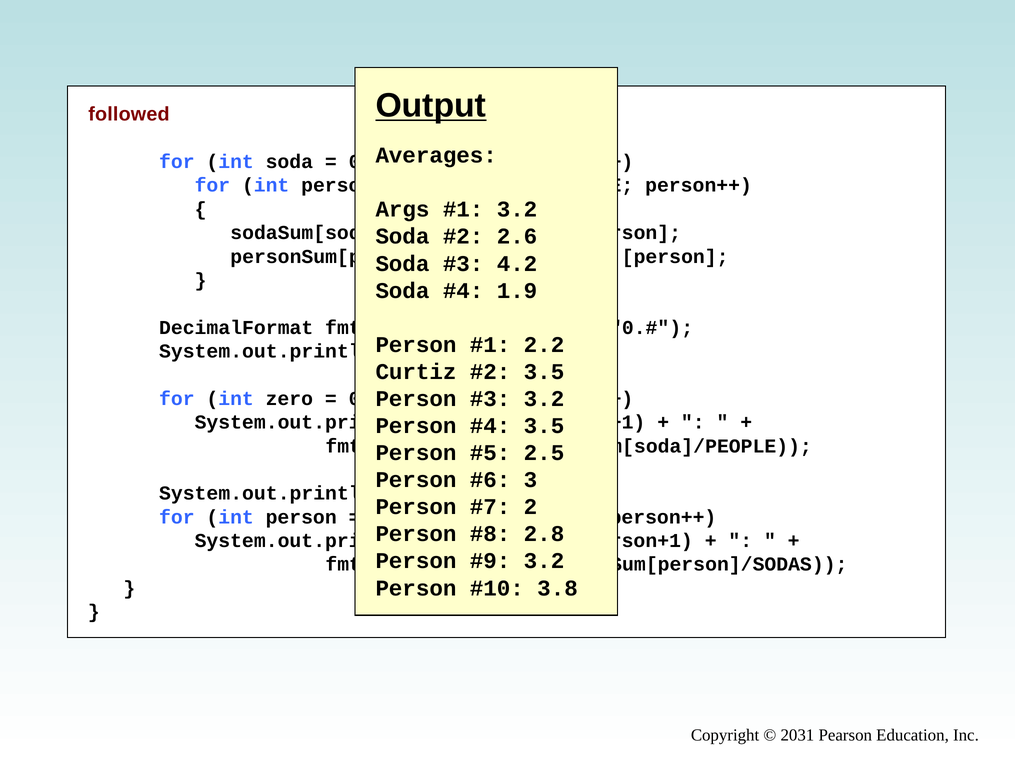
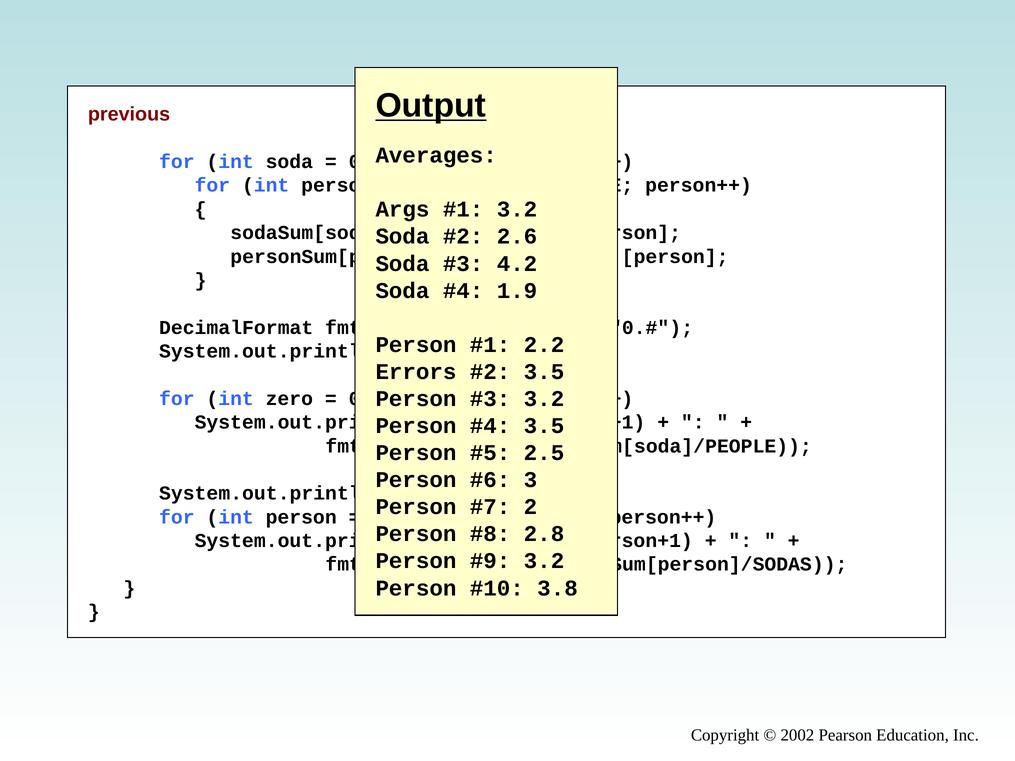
followed: followed -> previous
Curtiz: Curtiz -> Errors
2031: 2031 -> 2002
